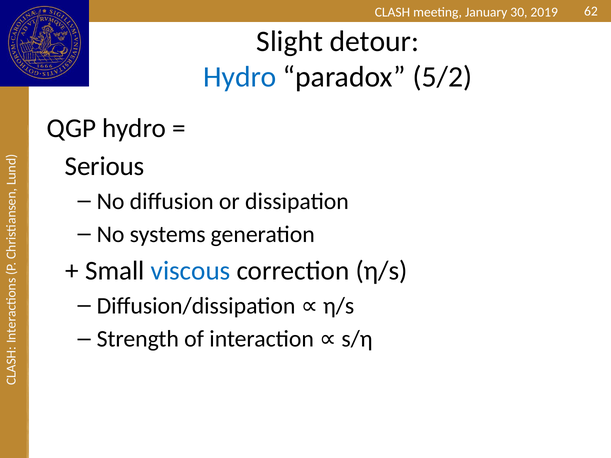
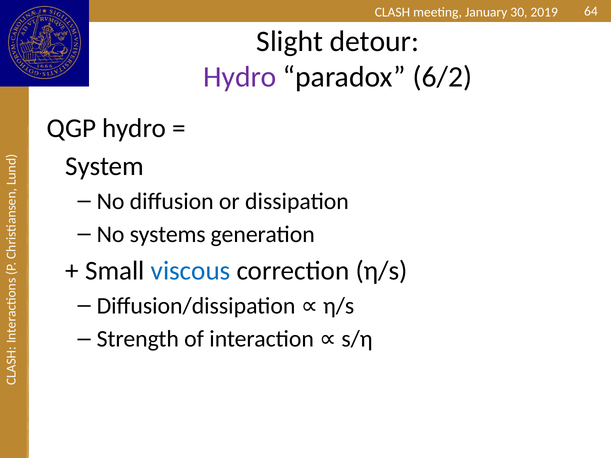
62: 62 -> 64
Hydro at (240, 77) colour: blue -> purple
5/2: 5/2 -> 6/2
Serious: Serious -> System
